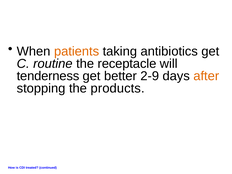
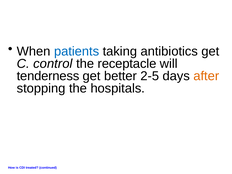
patients colour: orange -> blue
routine: routine -> control
2-9: 2-9 -> 2-5
products: products -> hospitals
